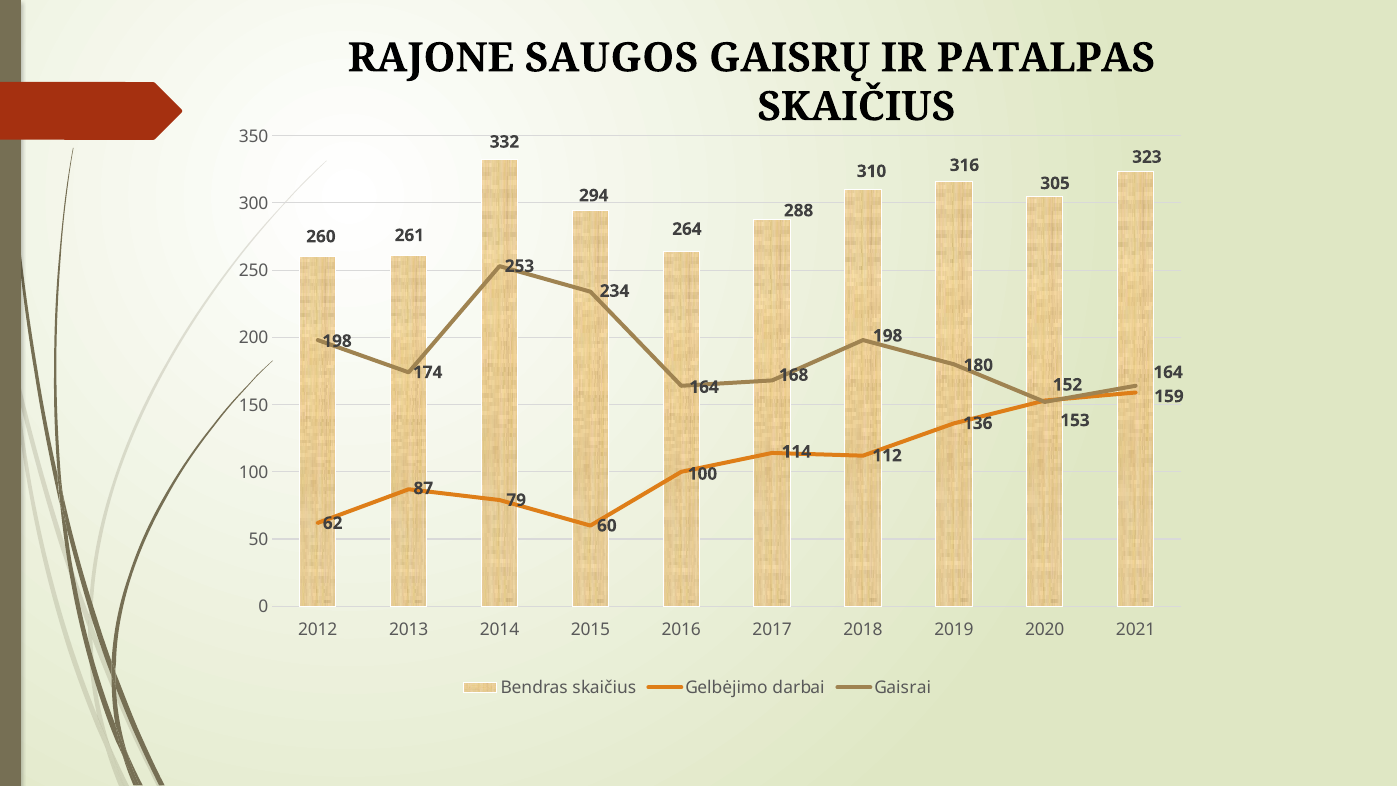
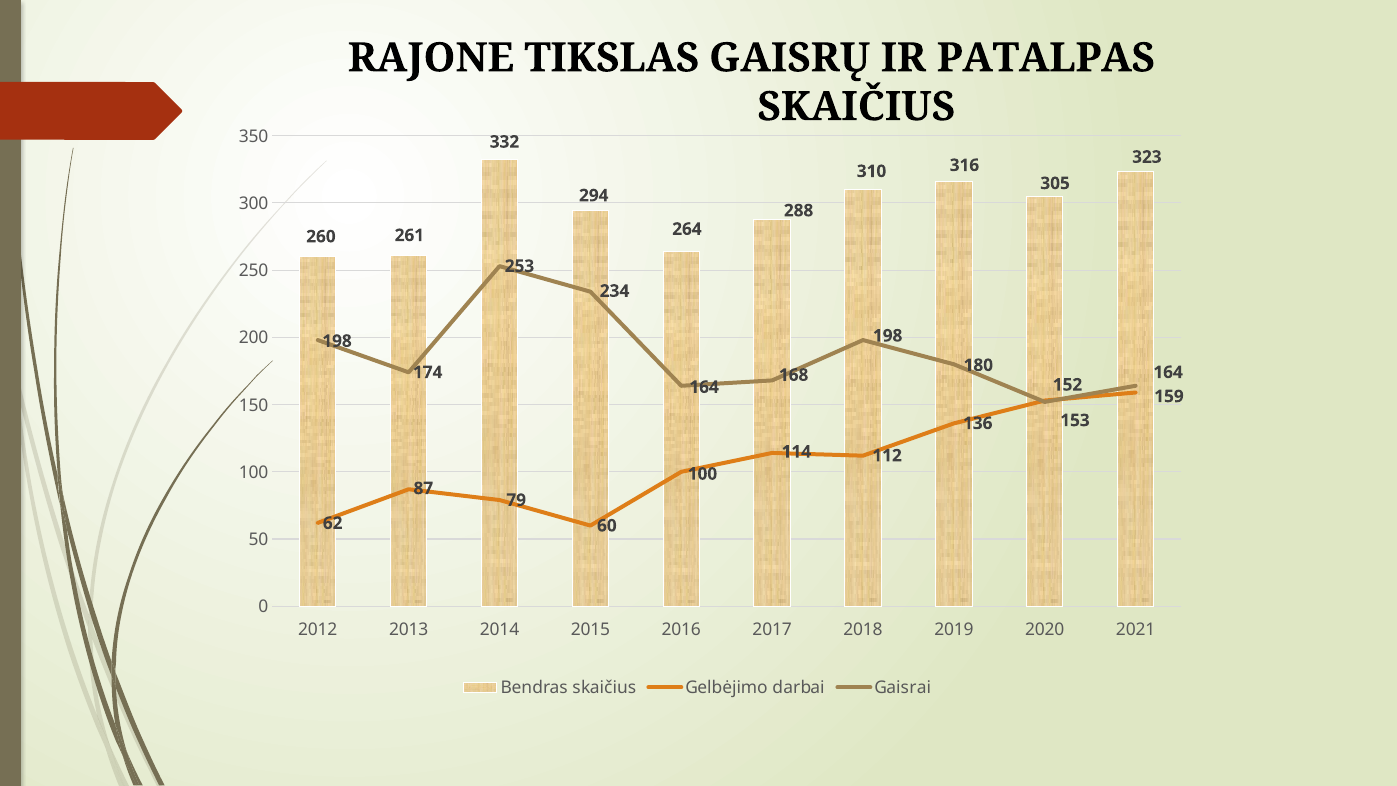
SAUGOS: SAUGOS -> TIKSLAS
